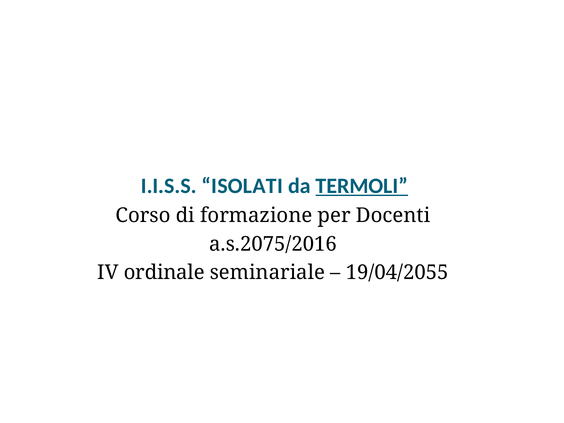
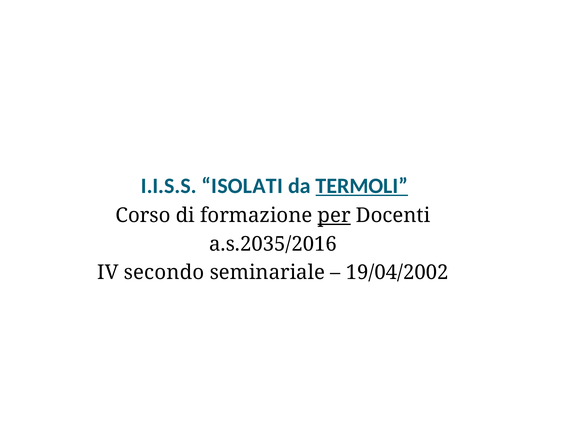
per underline: none -> present
a.s.2075/2016: a.s.2075/2016 -> a.s.2035/2016
ordinale: ordinale -> secondo
19/04/2055: 19/04/2055 -> 19/04/2002
